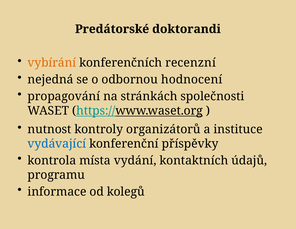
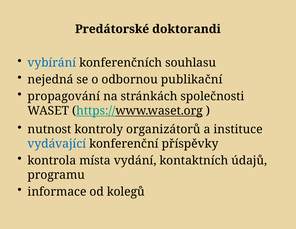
vybírání colour: orange -> blue
recenzní: recenzní -> souhlasu
hodnocení: hodnocení -> publikační
